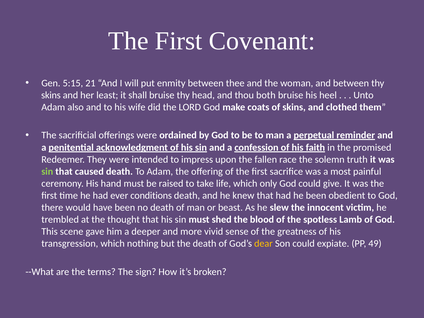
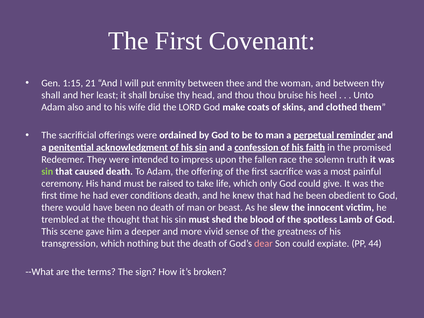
5:15: 5:15 -> 1:15
skins at (51, 95): skins -> shall
thou both: both -> thou
dear colour: yellow -> pink
49: 49 -> 44
